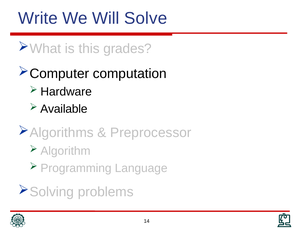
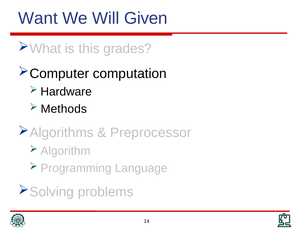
Write: Write -> Want
Solve: Solve -> Given
Available: Available -> Methods
